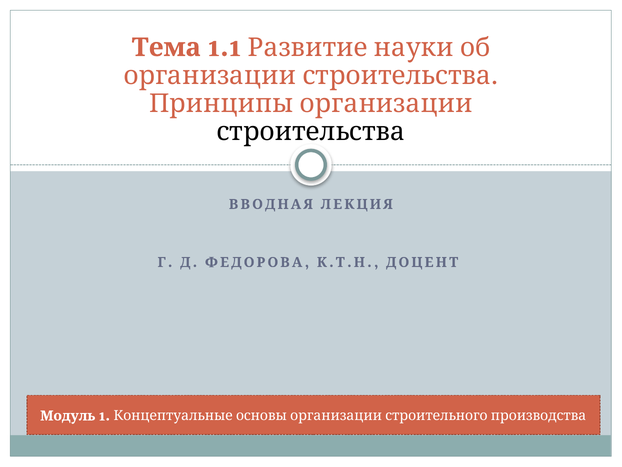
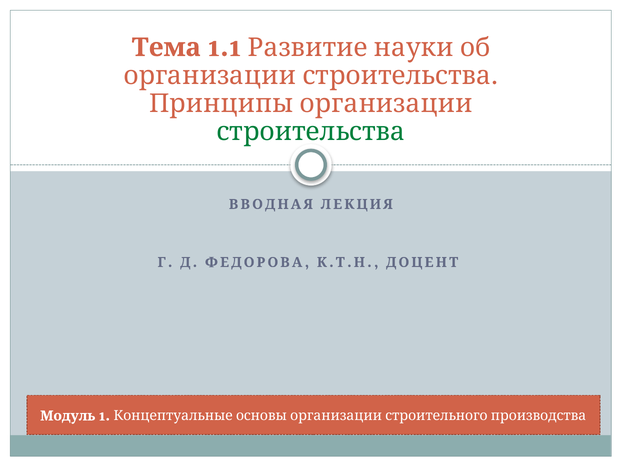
строительства colour: black -> green
